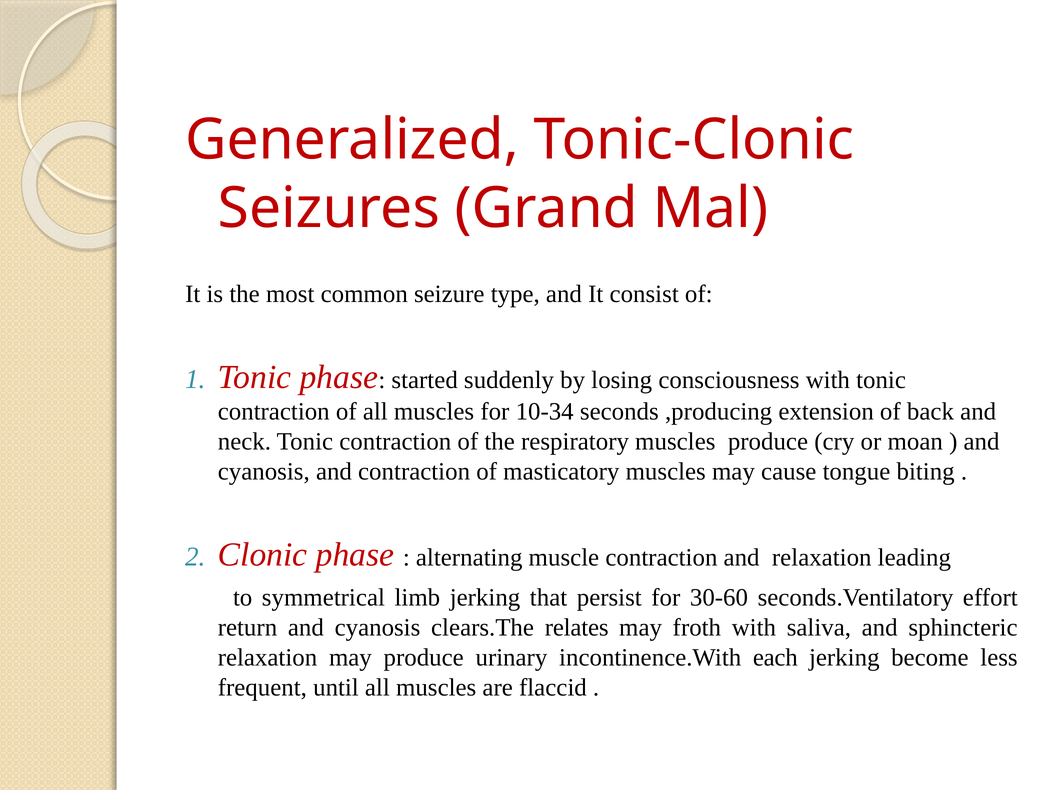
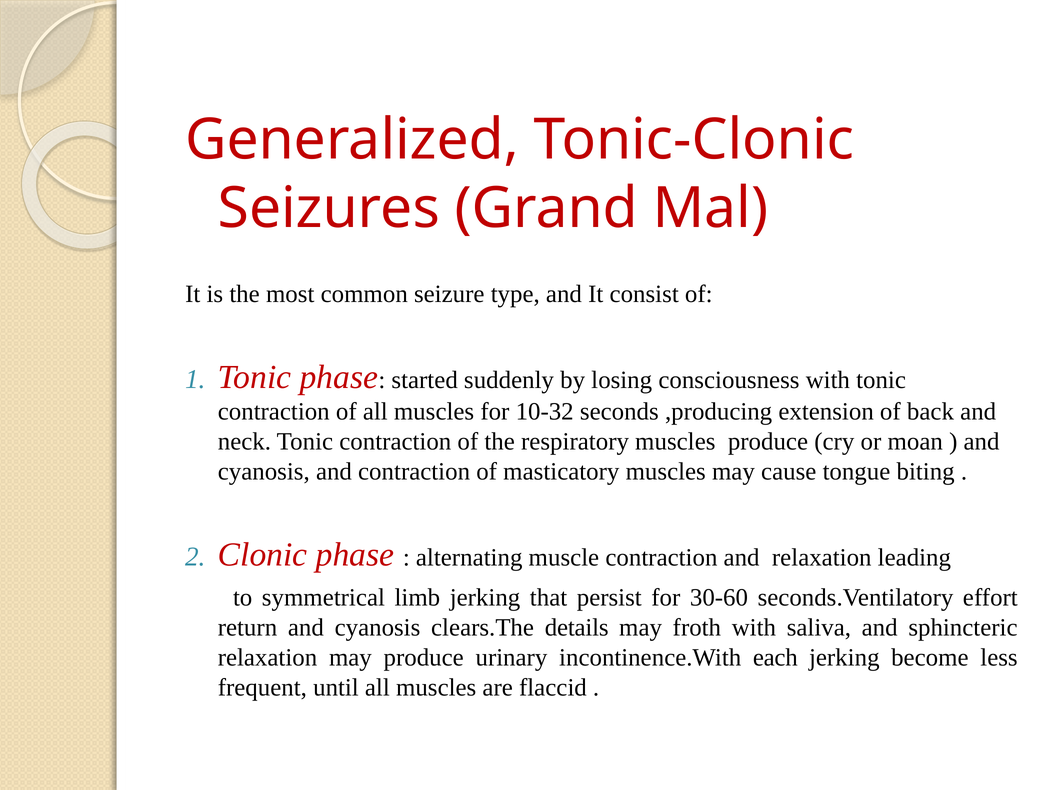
10-34: 10-34 -> 10-32
relates: relates -> details
